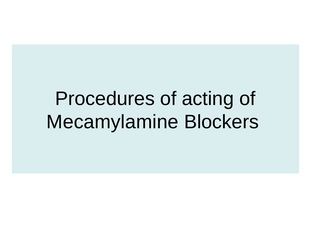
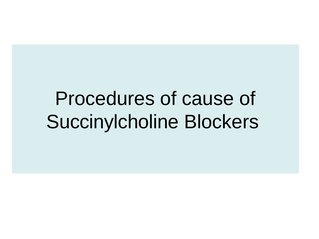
acting: acting -> cause
Mecamylamine: Mecamylamine -> Succinylcholine
